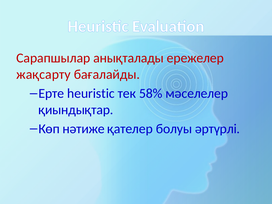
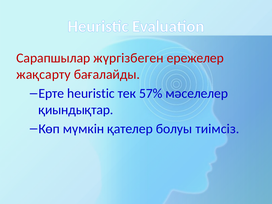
анықталады: анықталады -> жүргізбеген
58%: 58% -> 57%
нәтиже: нәтиже -> мүмкін
әртүрлі: әртүрлі -> тиімсіз
